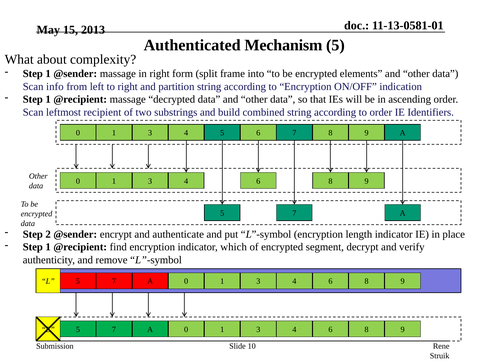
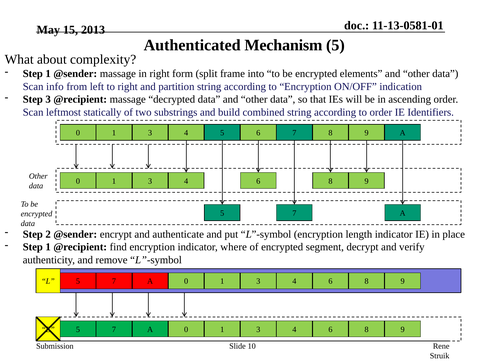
1 at (48, 99): 1 -> 3
recipient: recipient -> statically
which: which -> where
